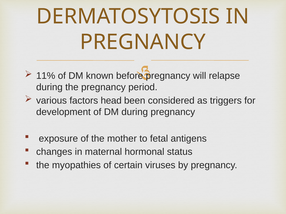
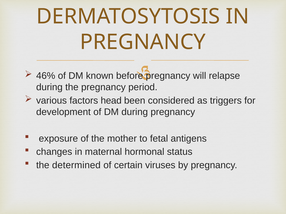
11%: 11% -> 46%
myopathies: myopathies -> determined
